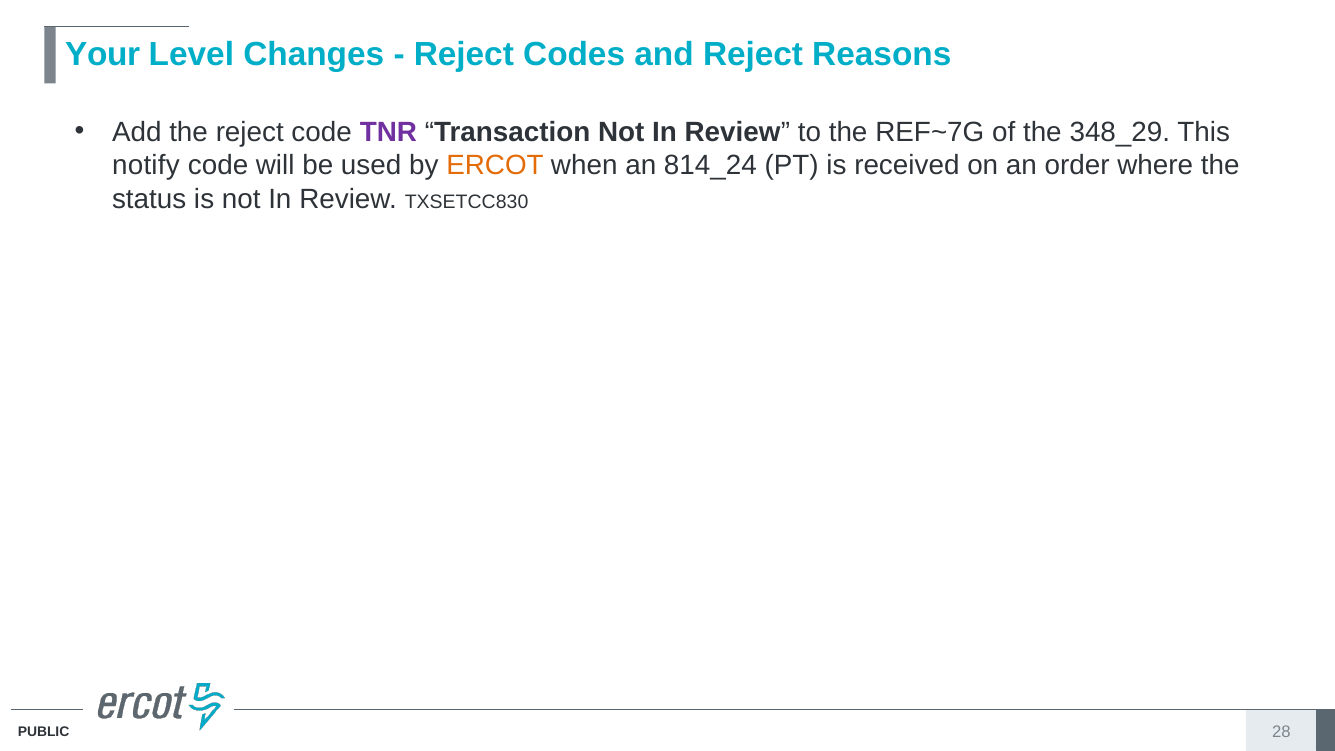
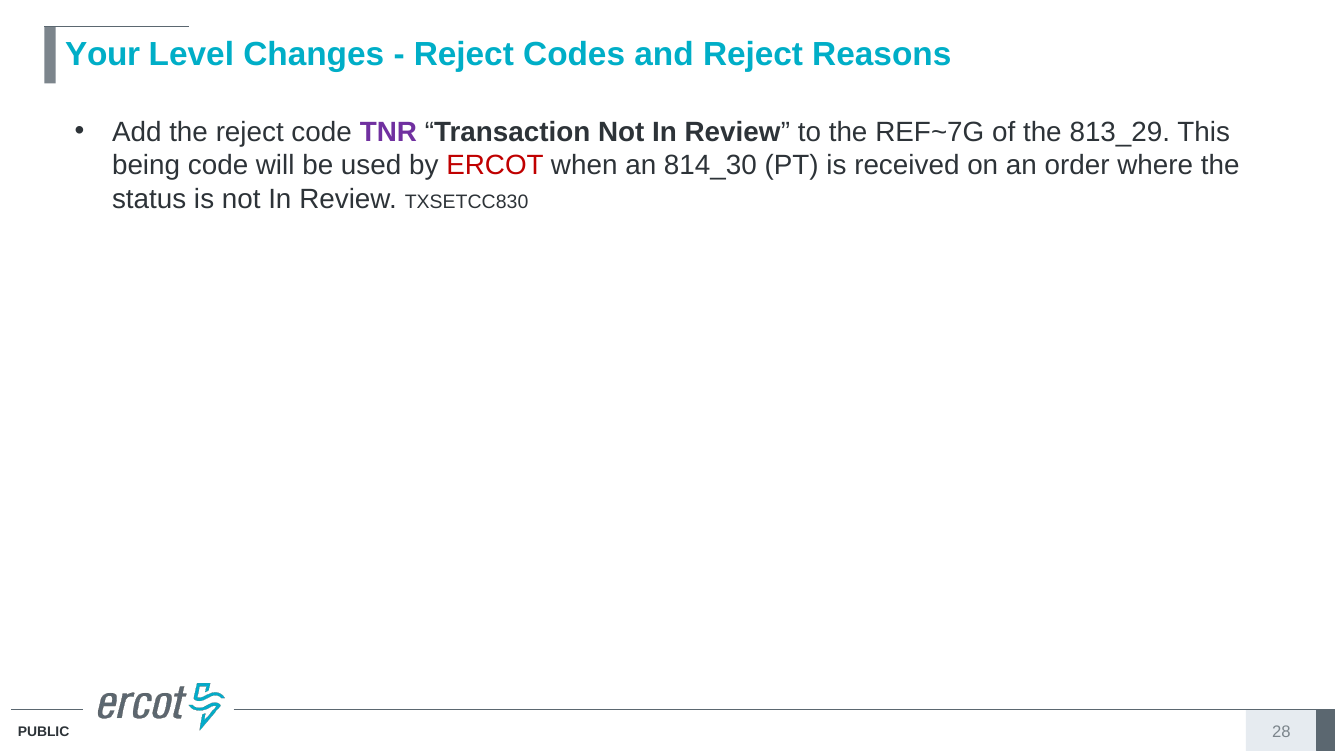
348_29: 348_29 -> 813_29
notify: notify -> being
ERCOT colour: orange -> red
814_24: 814_24 -> 814_30
